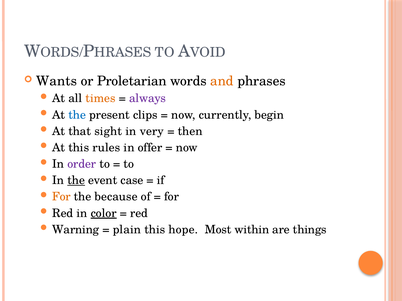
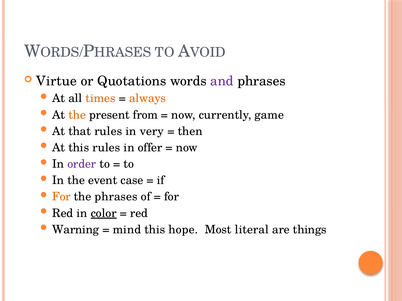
Wants: Wants -> Virtue
Proletarian: Proletarian -> Quotations
and colour: orange -> purple
always colour: purple -> orange
the at (77, 115) colour: blue -> orange
clips: clips -> from
begin: begin -> game
that sight: sight -> rules
the at (76, 181) underline: present -> none
the because: because -> phrases
plain: plain -> mind
within: within -> literal
